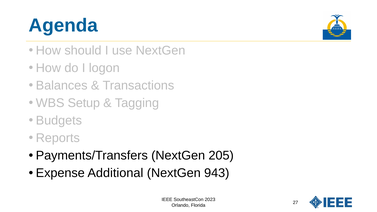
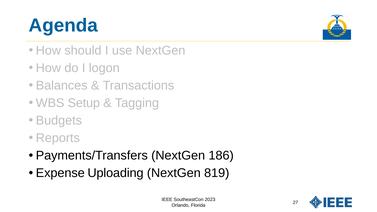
205: 205 -> 186
Additional: Additional -> Uploading
943: 943 -> 819
